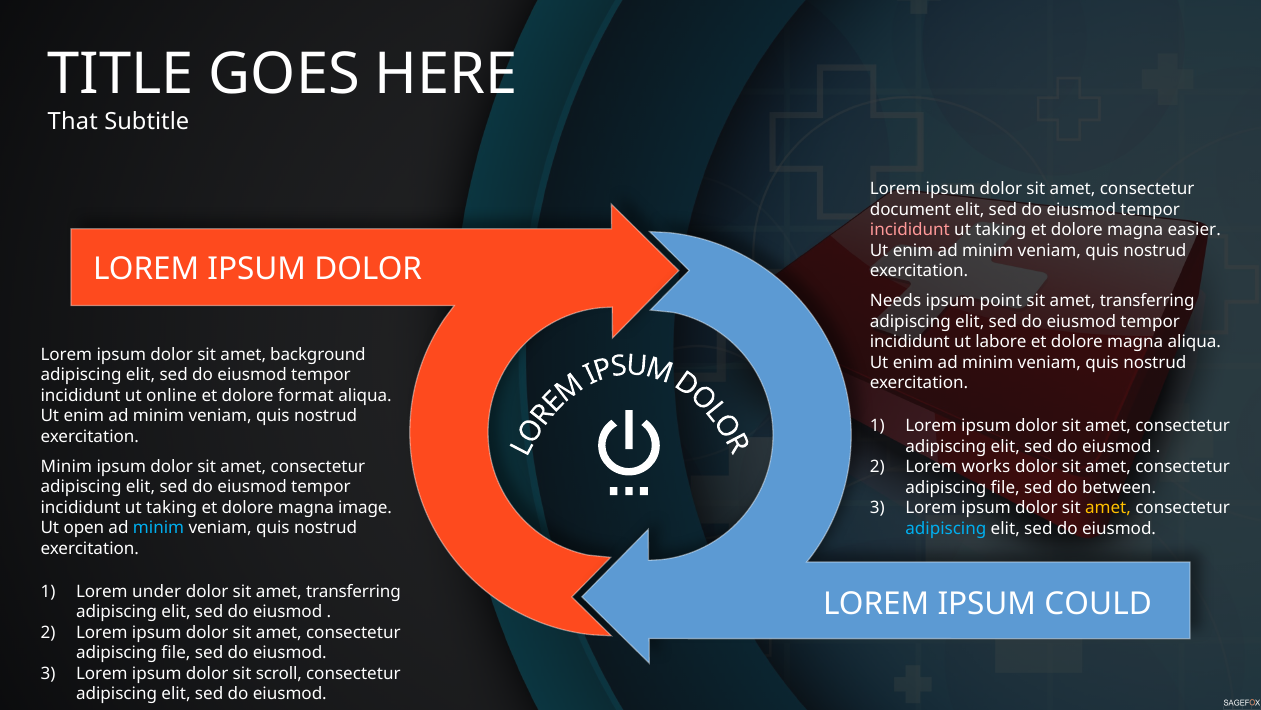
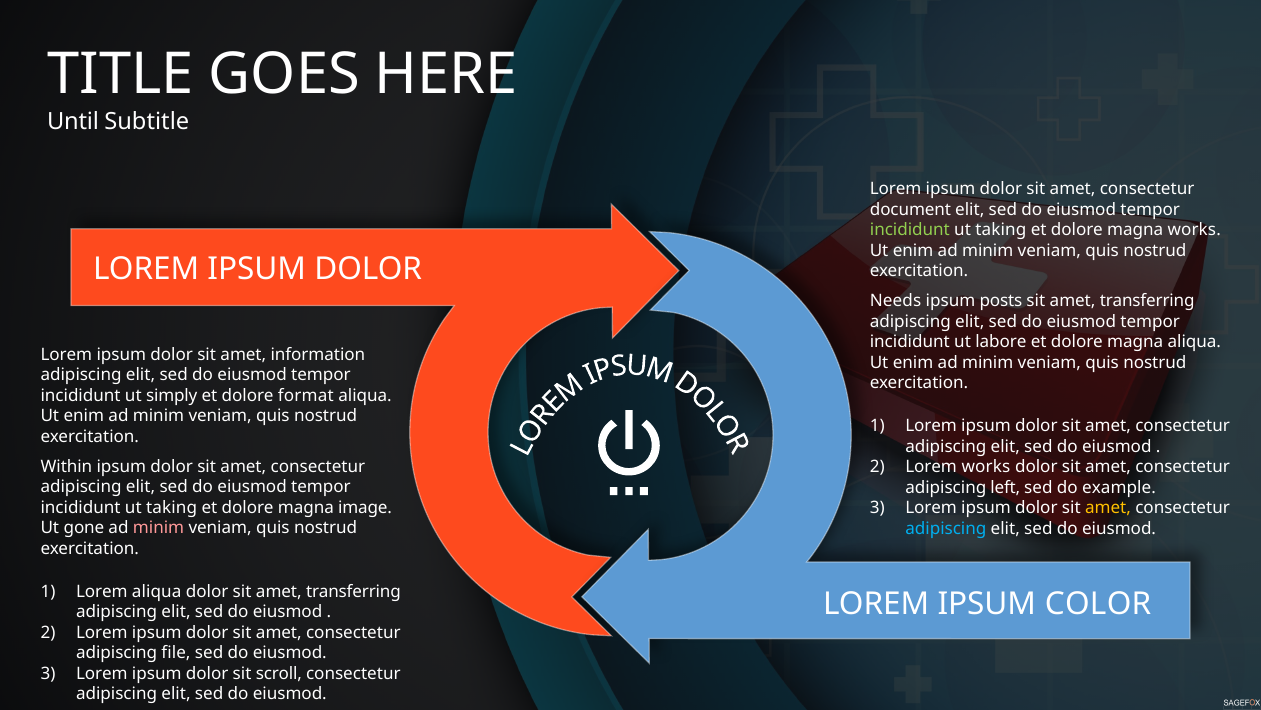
That: That -> Until
incididunt at (910, 230) colour: pink -> light green
magna easier: easier -> works
point: point -> posts
background: background -> information
online: online -> simply
Minim at (66, 466): Minim -> Within
file at (1005, 487): file -> left
between: between -> example
open: open -> gone
minim at (159, 528) colour: light blue -> pink
Lorem under: under -> aliqua
COULD: COULD -> COLOR
